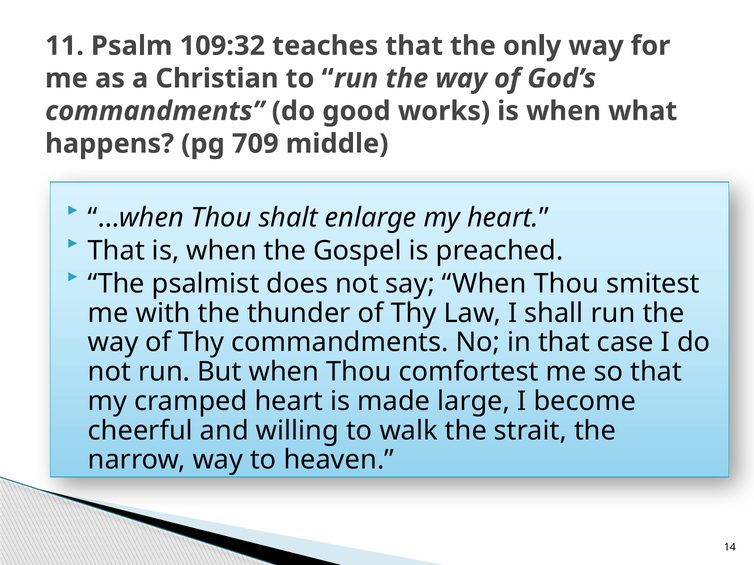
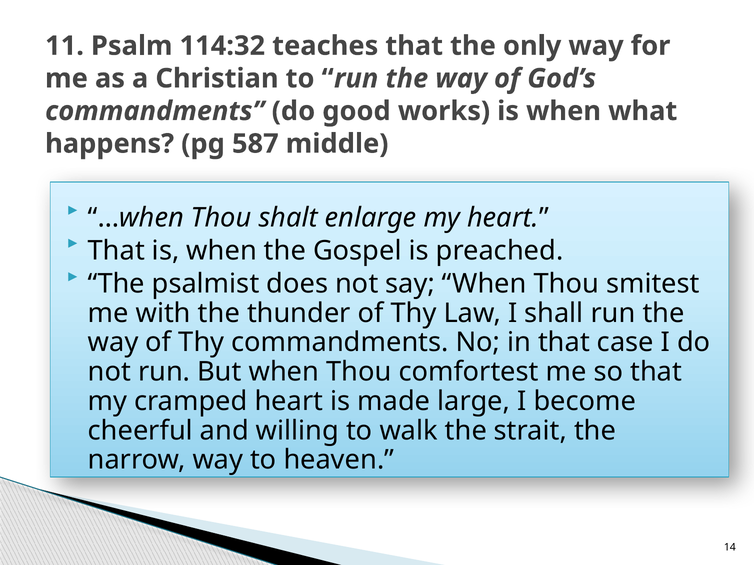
109:32: 109:32 -> 114:32
709: 709 -> 587
